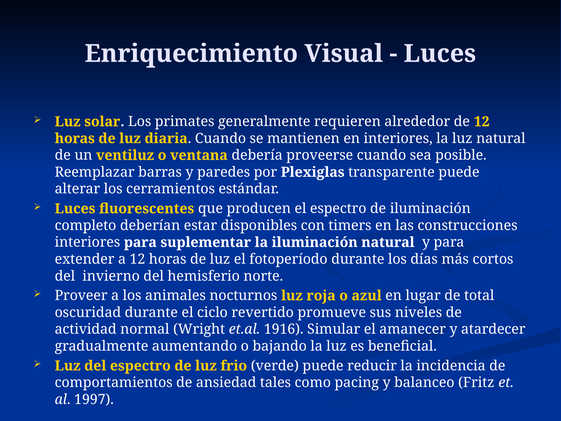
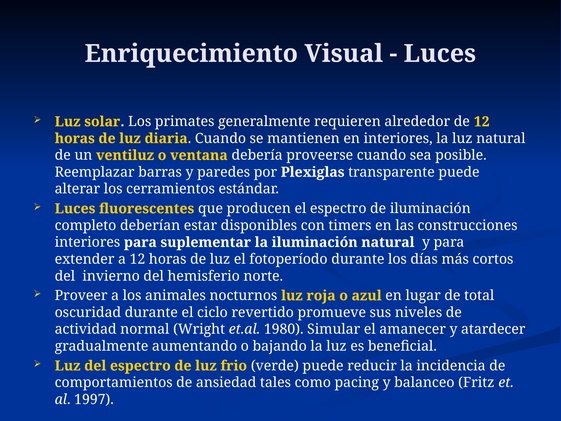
1916: 1916 -> 1980
